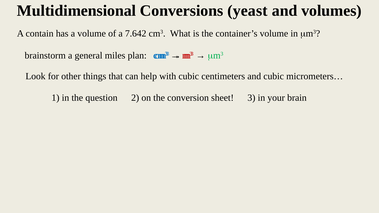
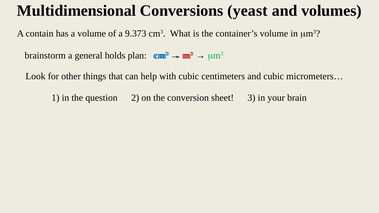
7.642: 7.642 -> 9.373
miles: miles -> holds
